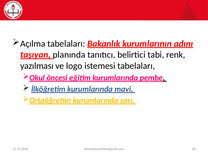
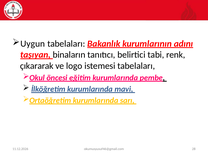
Açılma: Açılma -> Uygun
planında: planında -> binaların
yazılması: yazılması -> çıkararak
